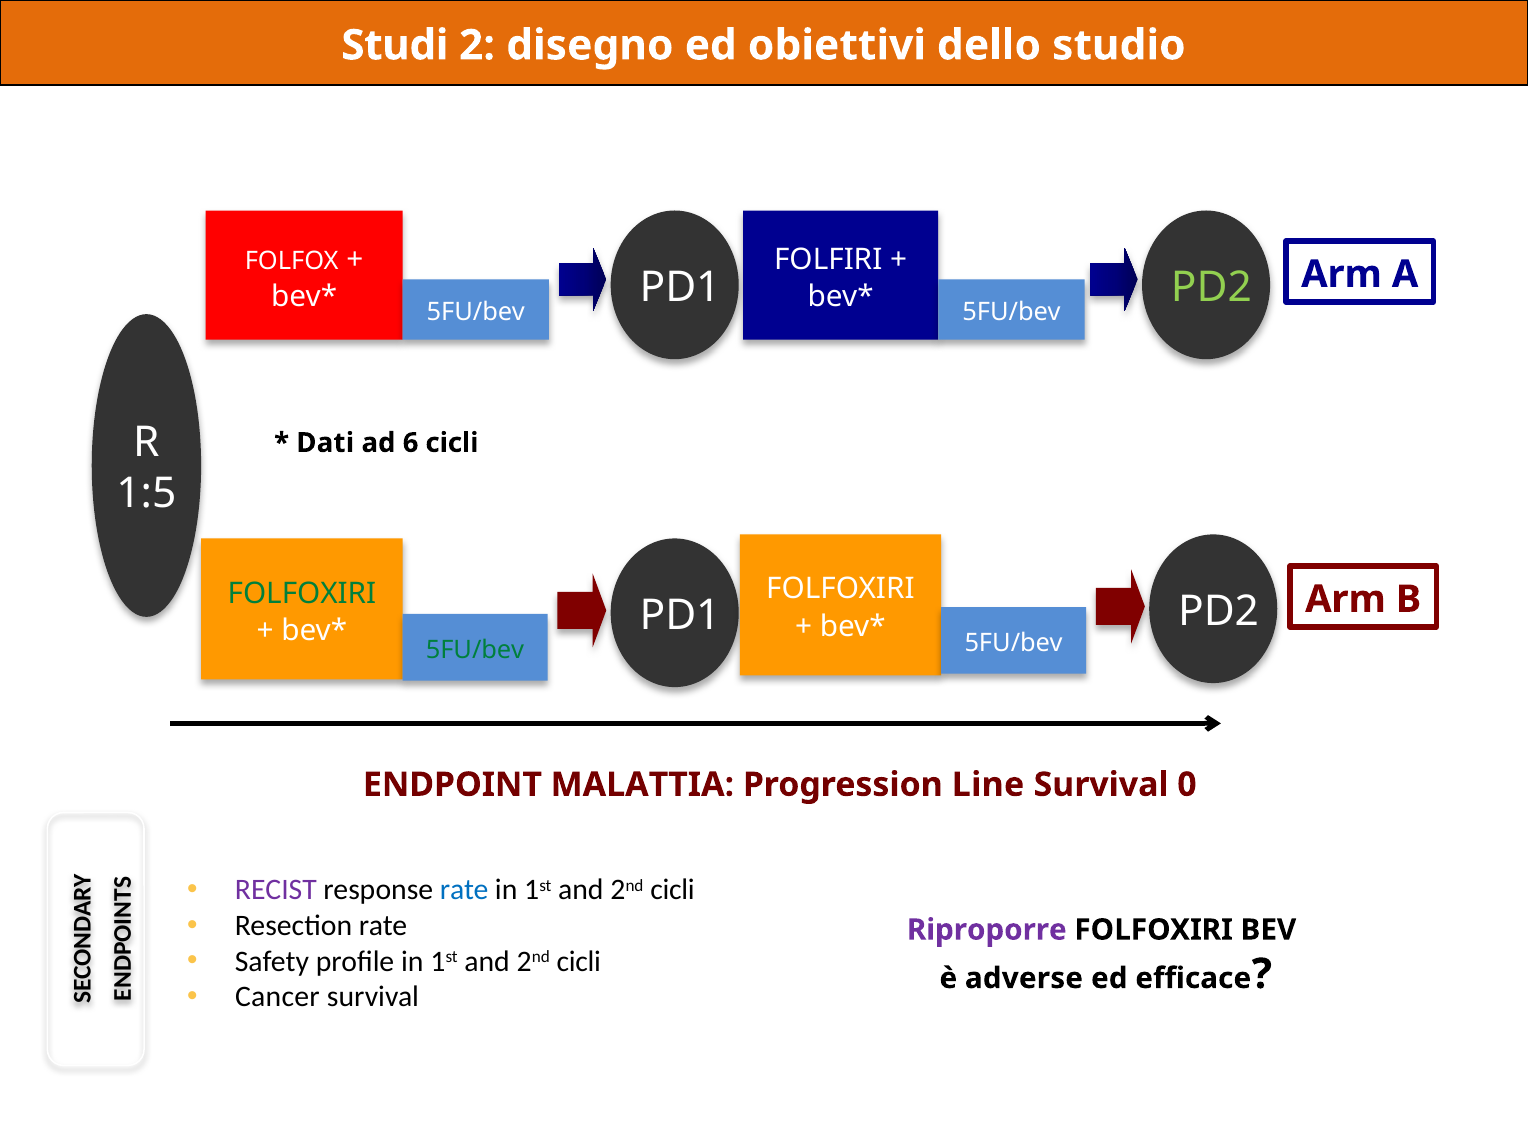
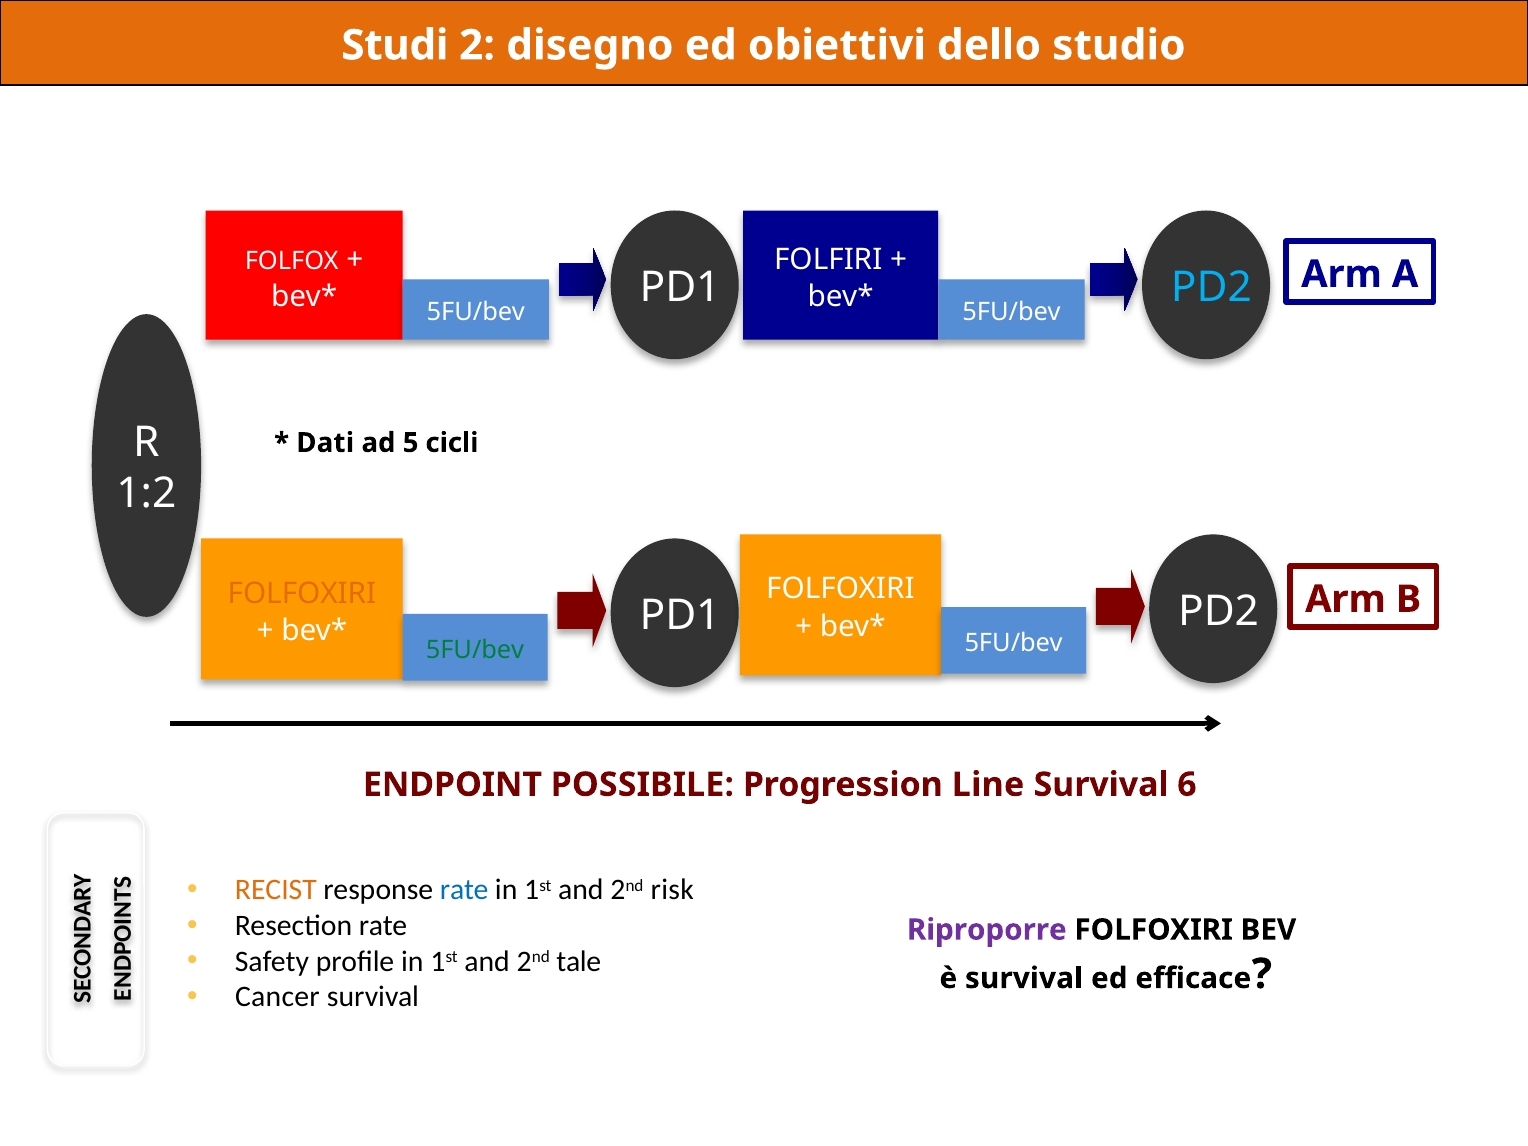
PD2 at (1211, 288) colour: light green -> light blue
6: 6 -> 5
1:5: 1:5 -> 1:2
FOLFOXIRI at (302, 593) colour: green -> orange
MALATTIA: MALATTIA -> POSSIBILE
0: 0 -> 6
RECIST colour: purple -> orange
cicli at (673, 890): cicli -> risk
cicli at (579, 961): cicli -> tale
è adverse: adverse -> survival
